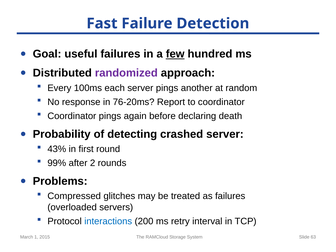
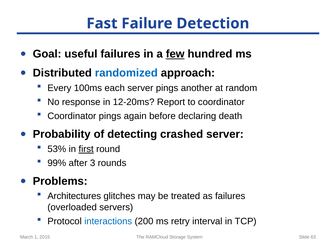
randomized colour: purple -> blue
76-20ms: 76-20ms -> 12-20ms
43%: 43% -> 53%
first underline: none -> present
2: 2 -> 3
Compressed: Compressed -> Architectures
